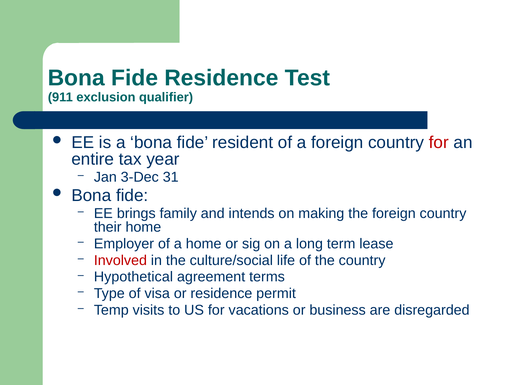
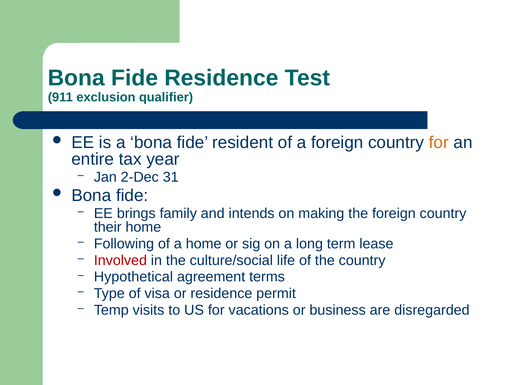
for at (439, 143) colour: red -> orange
3-Dec: 3-Dec -> 2-Dec
Employer: Employer -> Following
